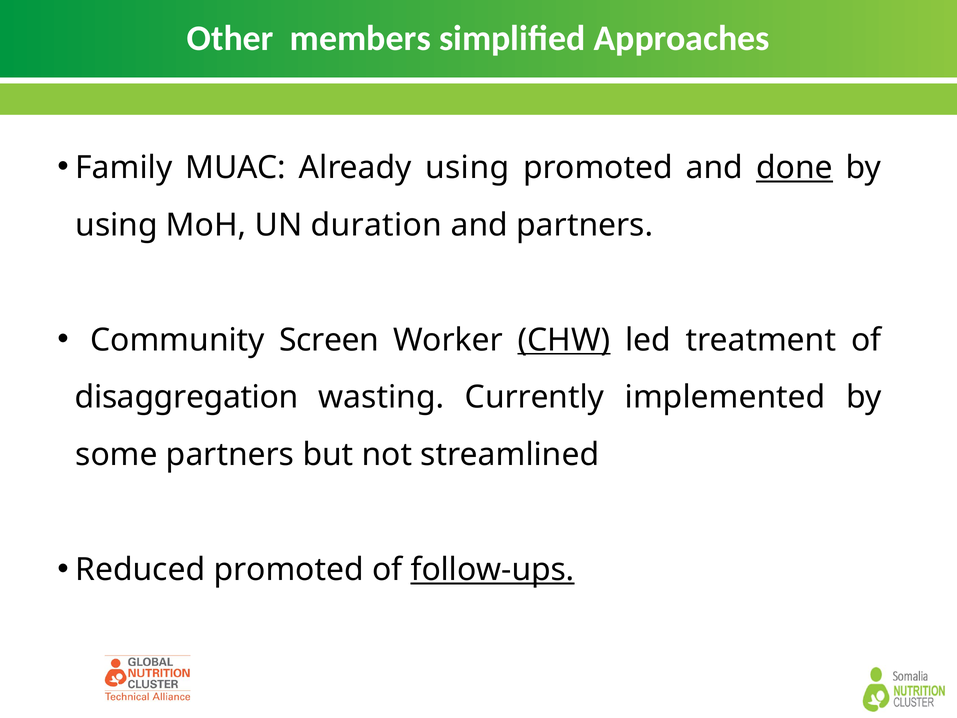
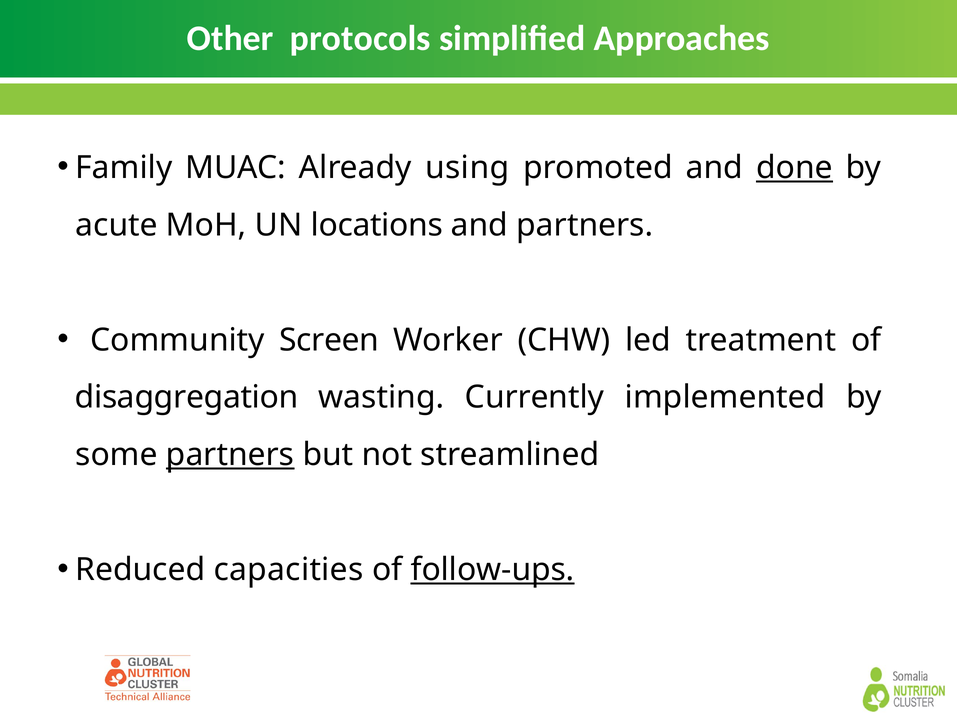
members: members -> protocols
using at (117, 225): using -> acute
duration: duration -> locations
CHW underline: present -> none
partners at (230, 455) underline: none -> present
Reduced promoted: promoted -> capacities
